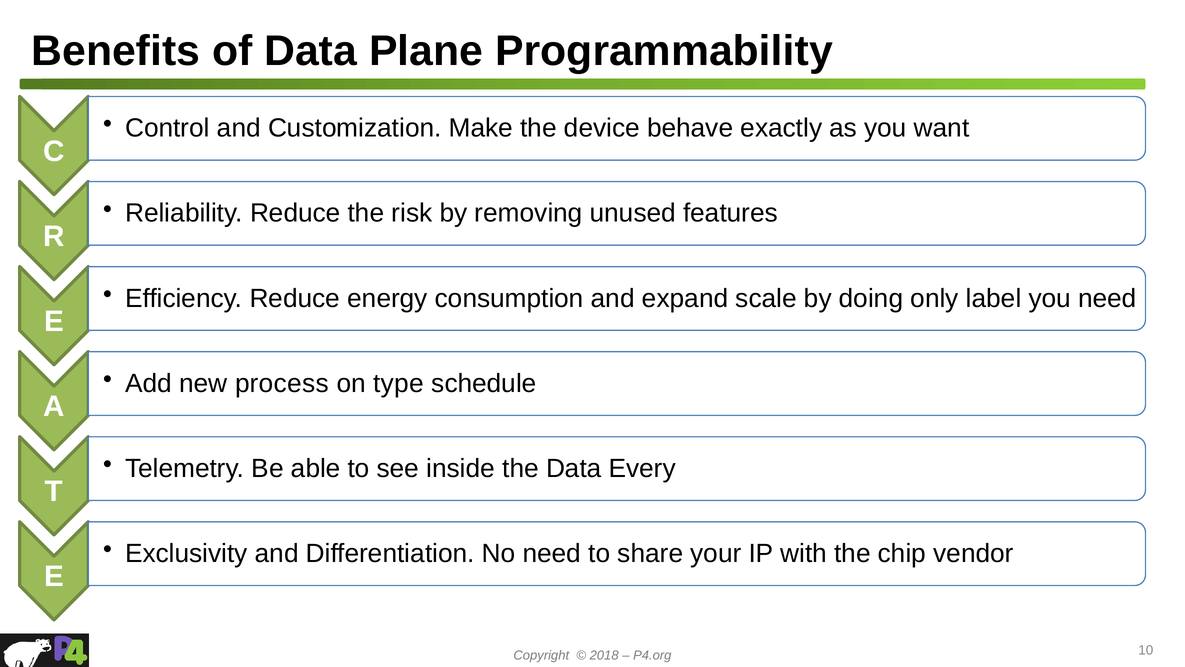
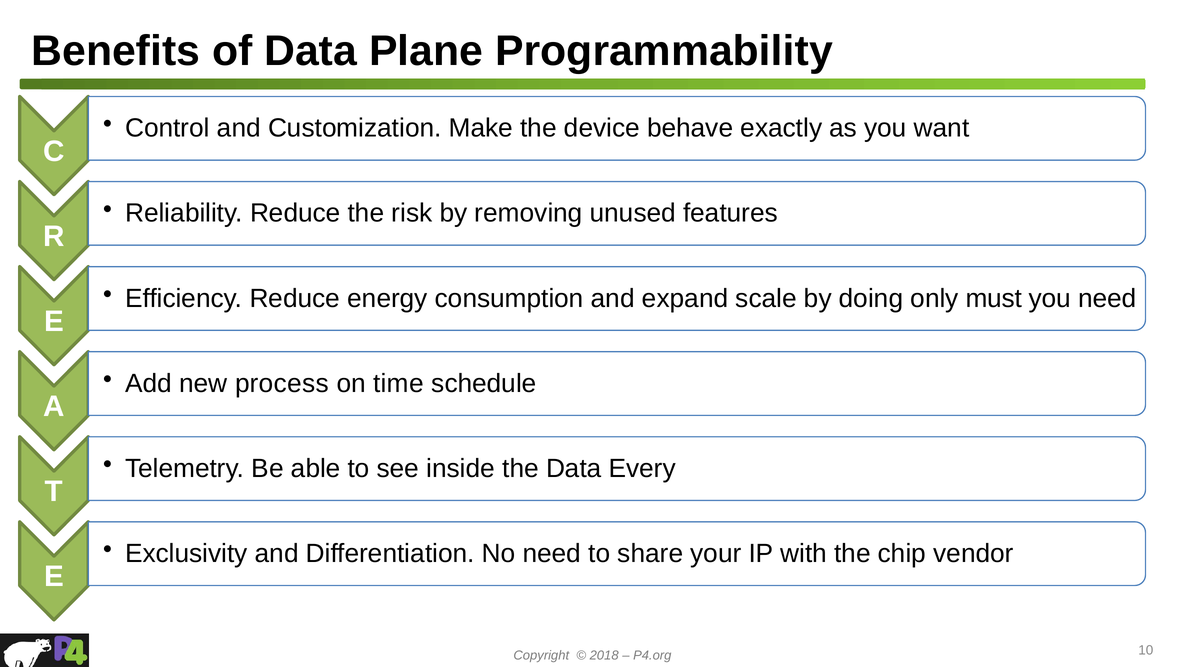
label: label -> must
type: type -> time
